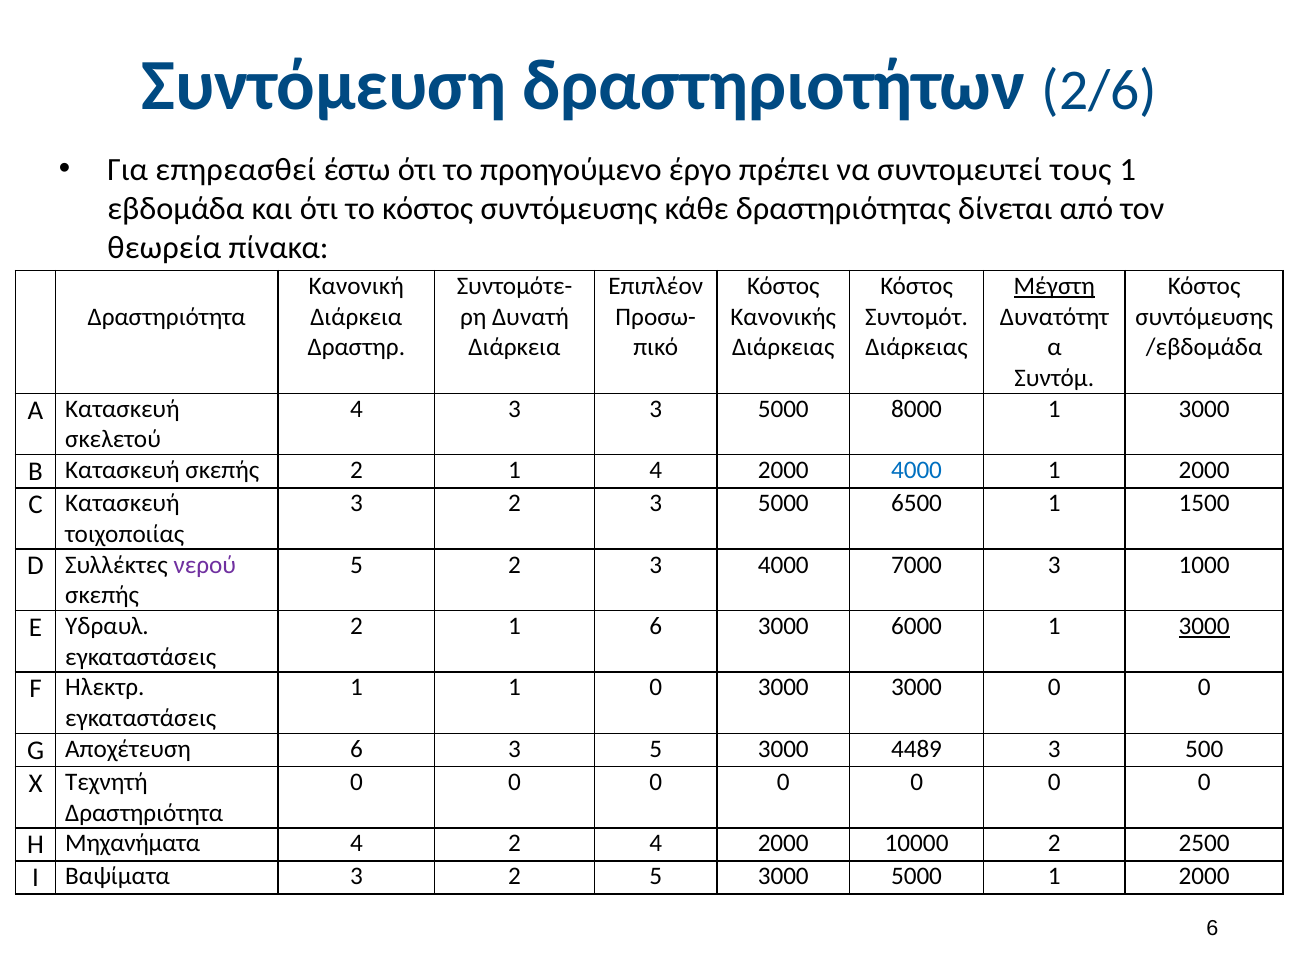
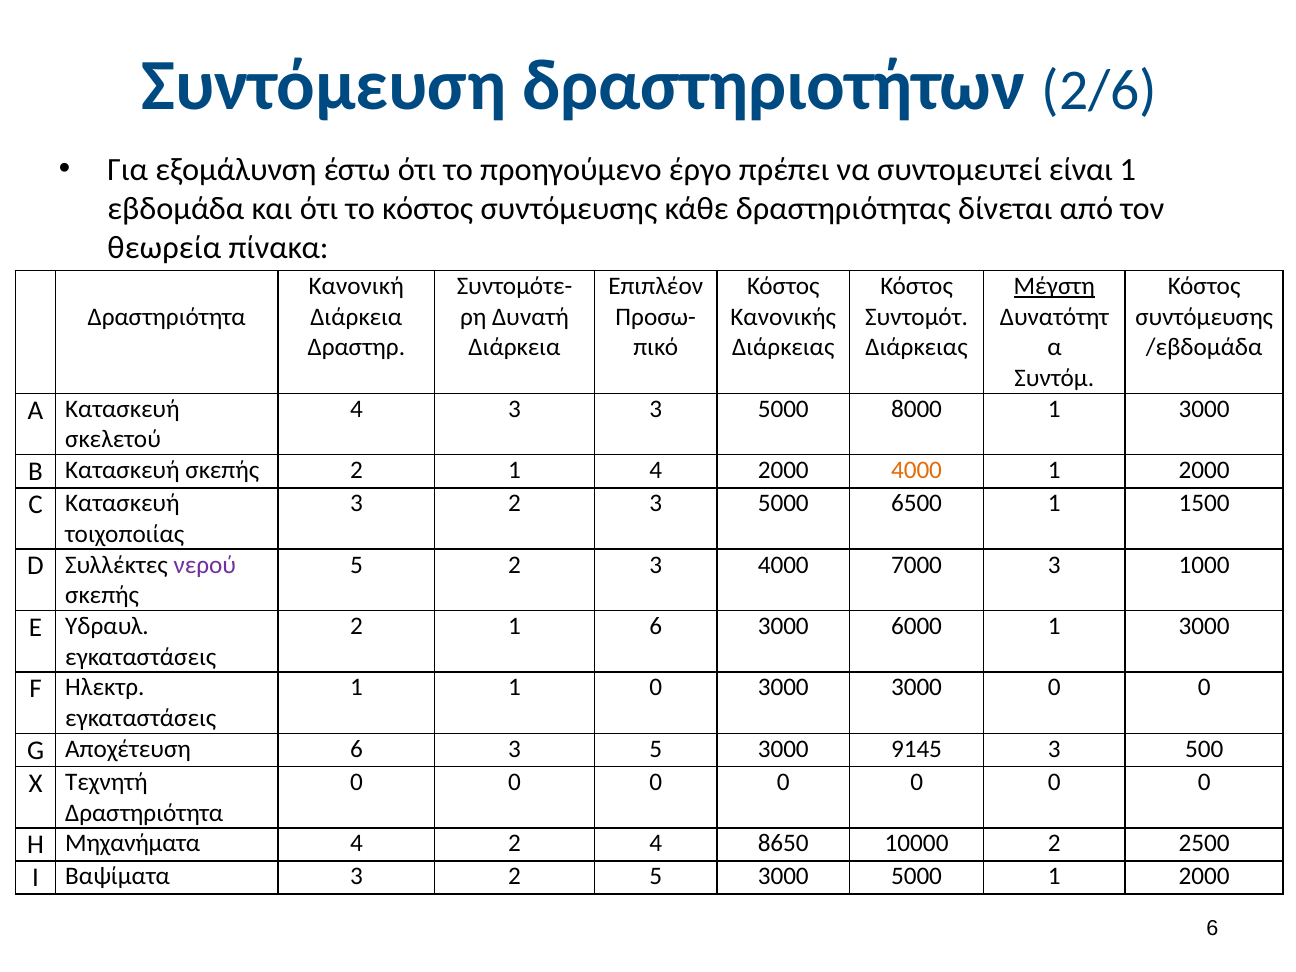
επηρεασθεί: επηρεασθεί -> εξομάλυνση
τους: τους -> είναι
4000 at (917, 470) colour: blue -> orange
3000 at (1204, 626) underline: present -> none
4489: 4489 -> 9145
2 4 2000: 2000 -> 8650
